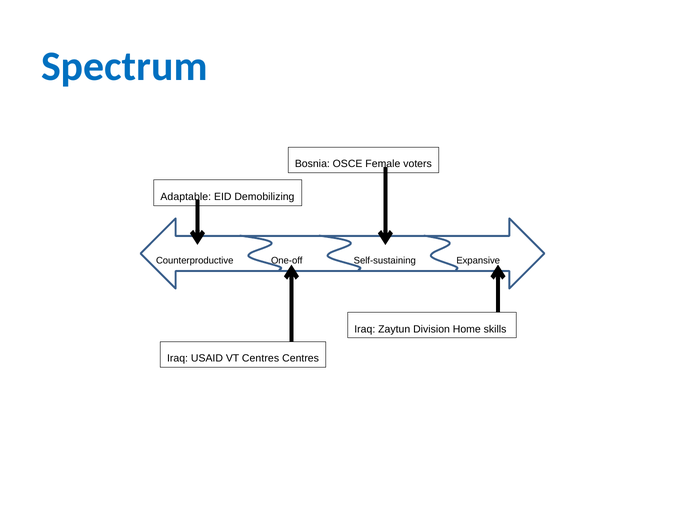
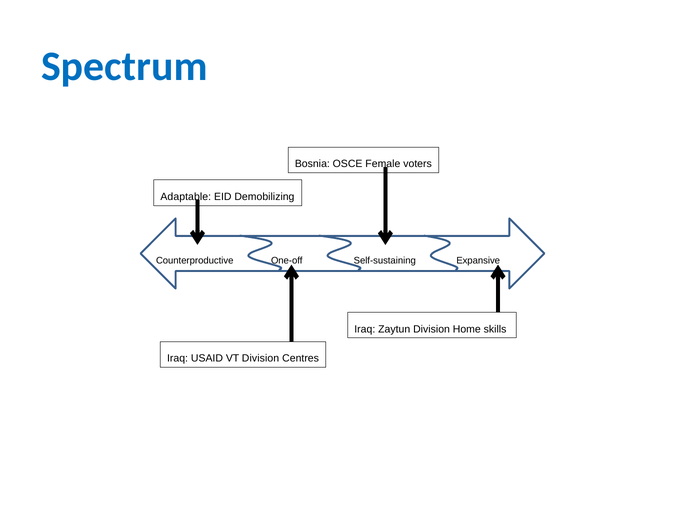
VT Centres: Centres -> Division
